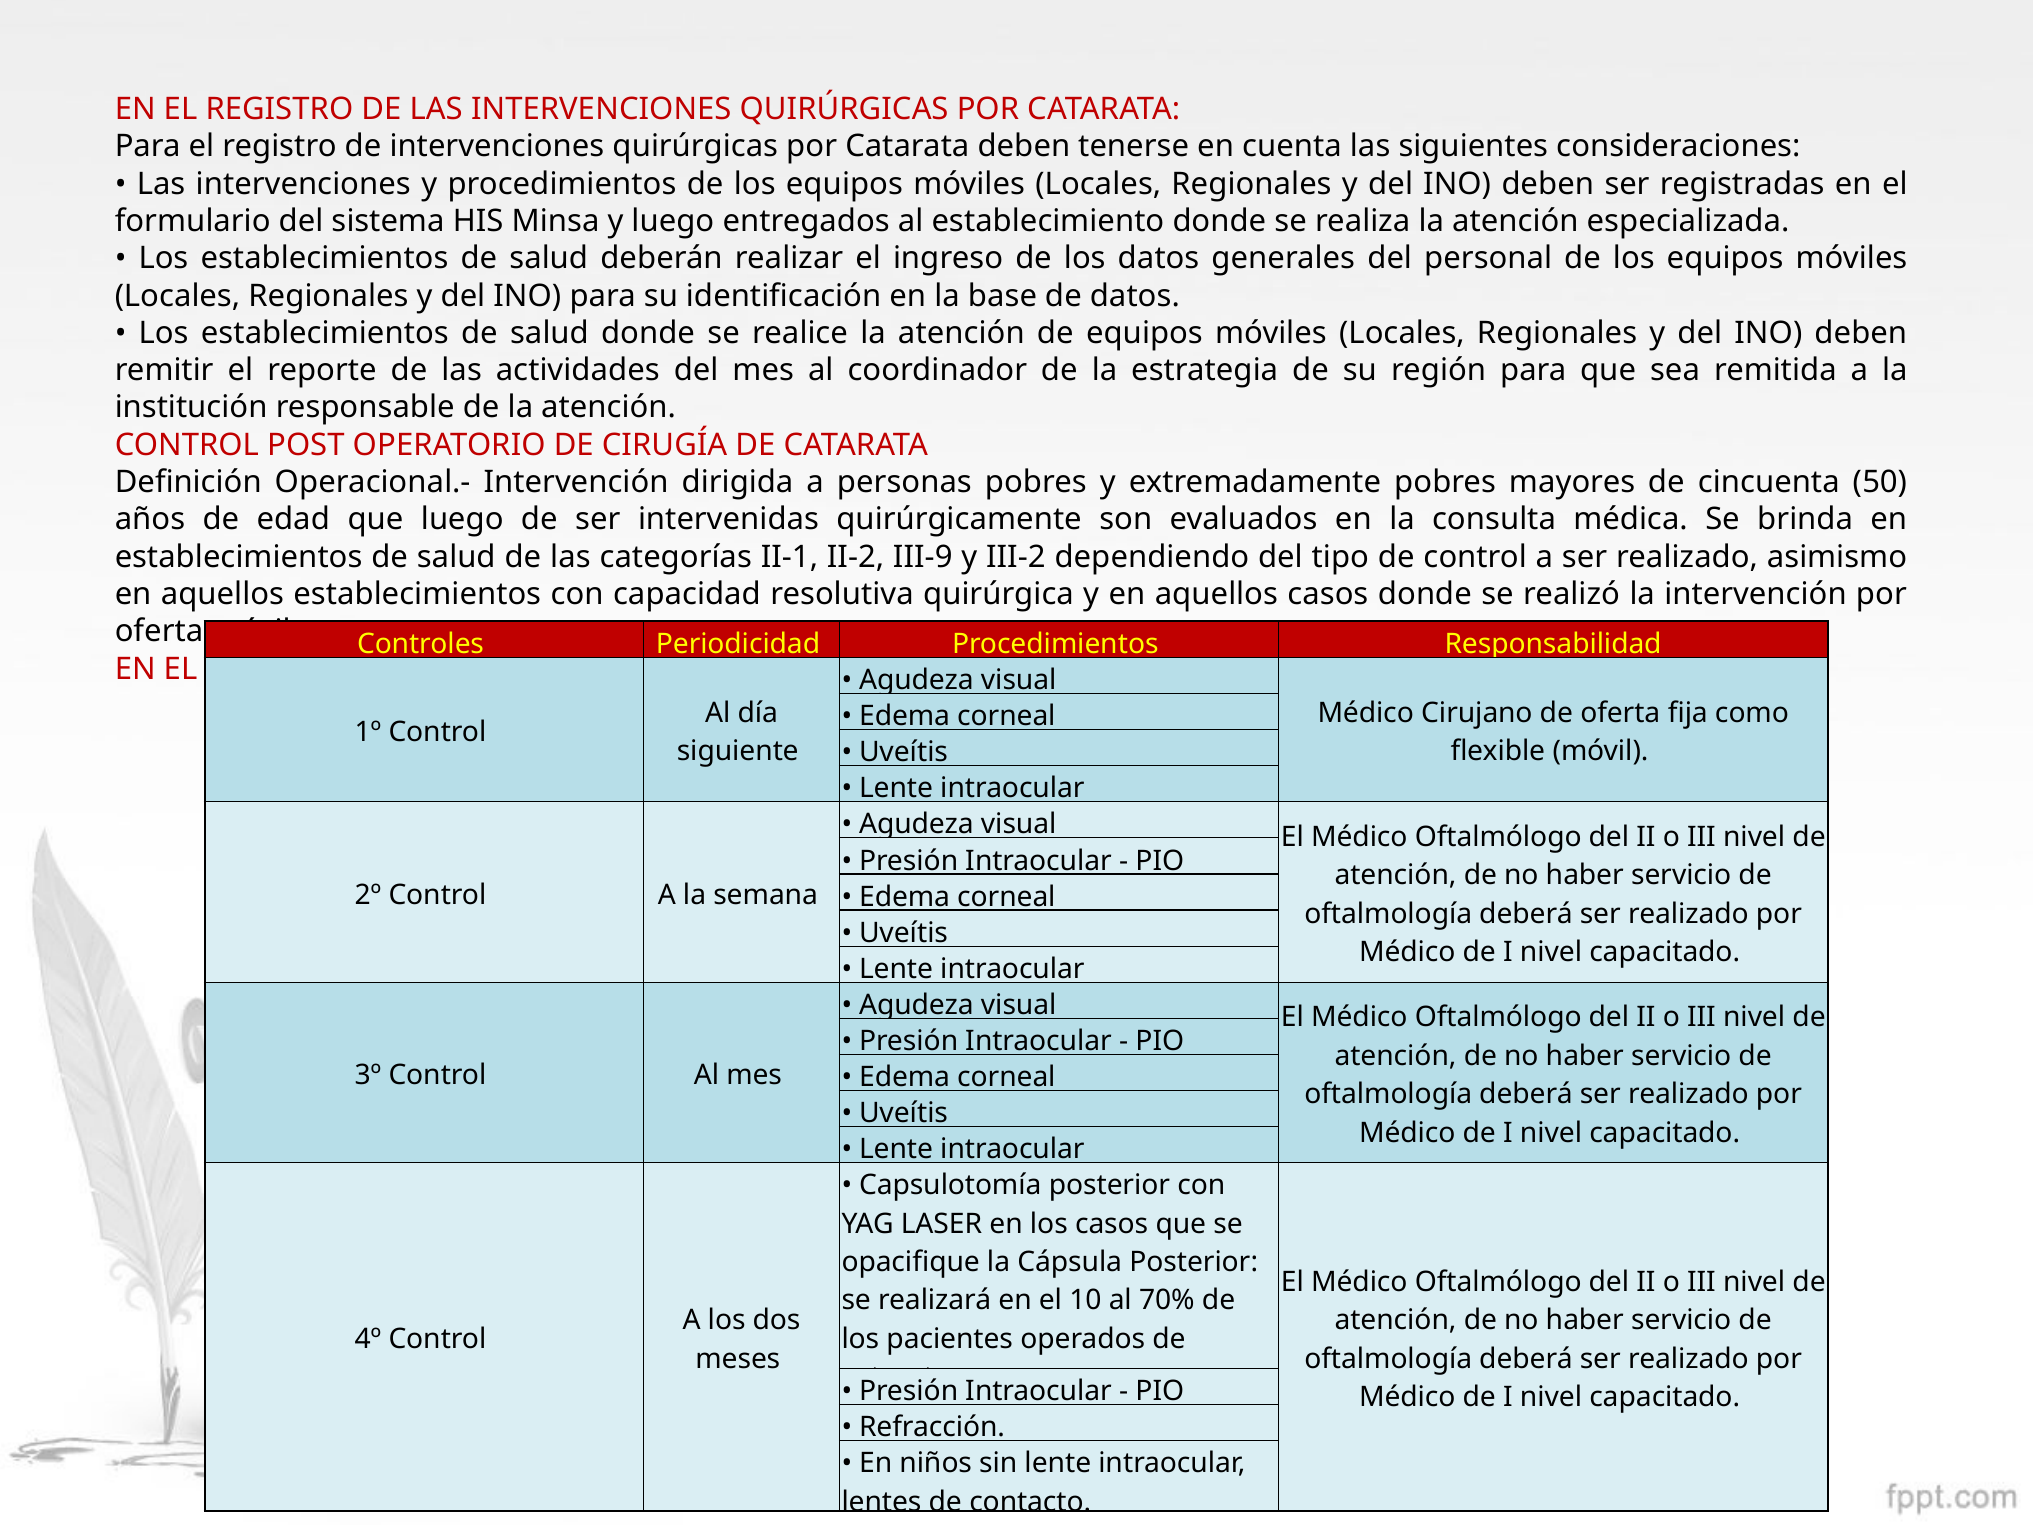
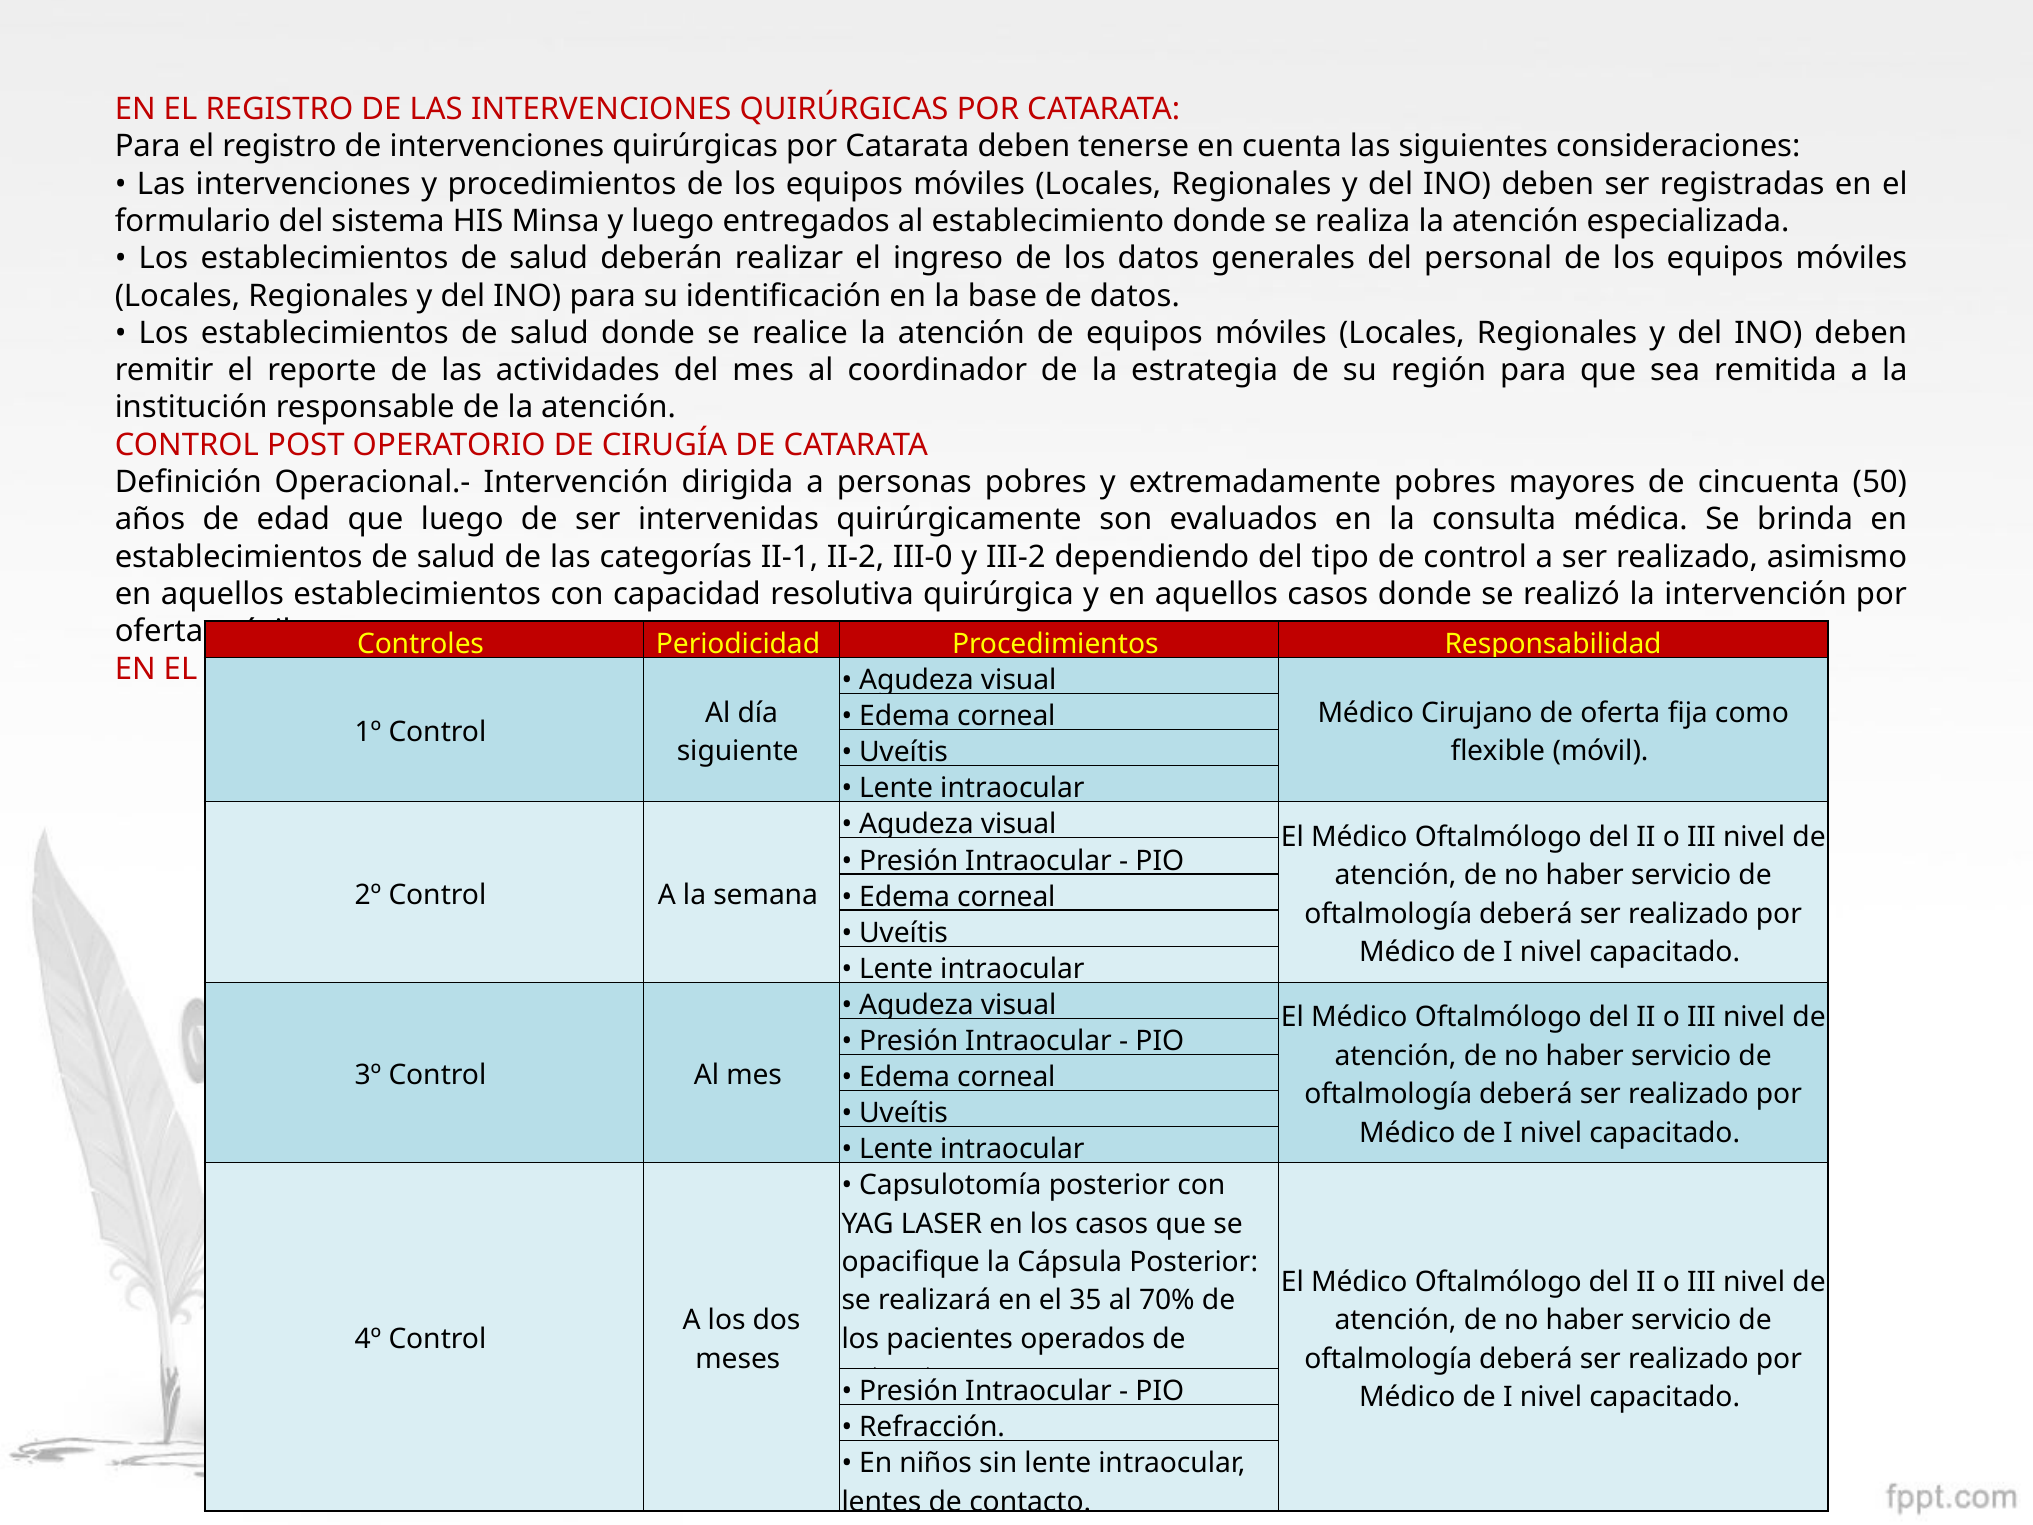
III-9: III-9 -> III-0
10: 10 -> 35
